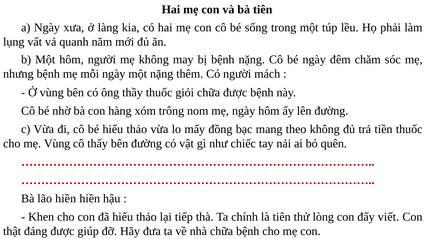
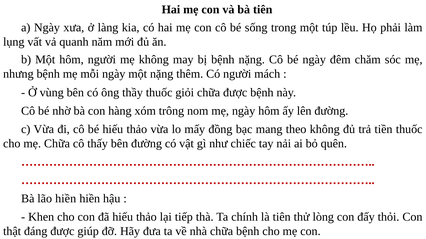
mẹ Vùng: Vùng -> Chữa
viết: viết -> thỏi
